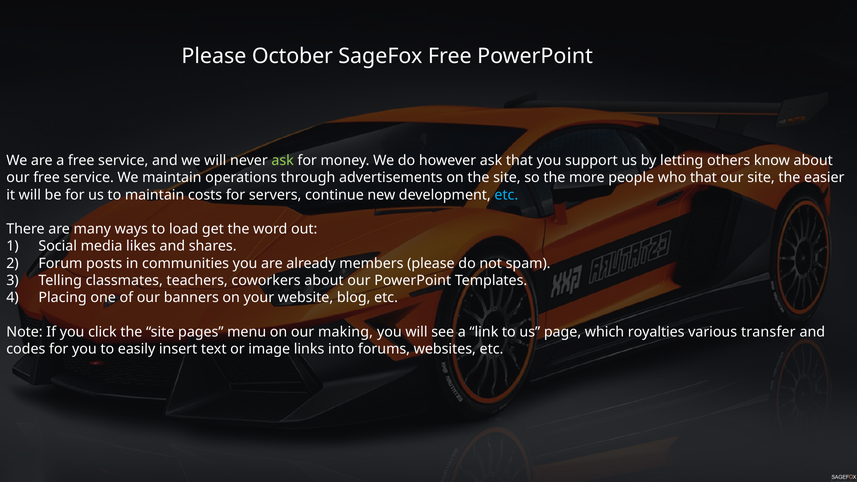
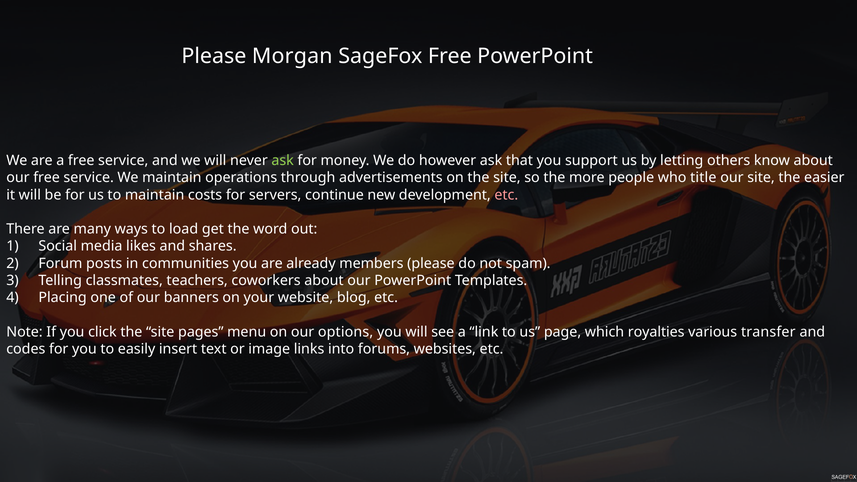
October: October -> Morgan
who that: that -> title
etc at (506, 195) colour: light blue -> pink
making: making -> options
